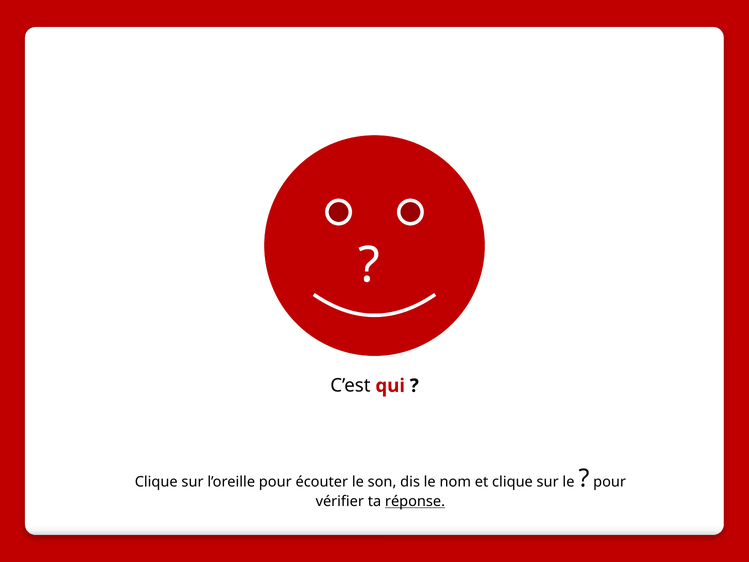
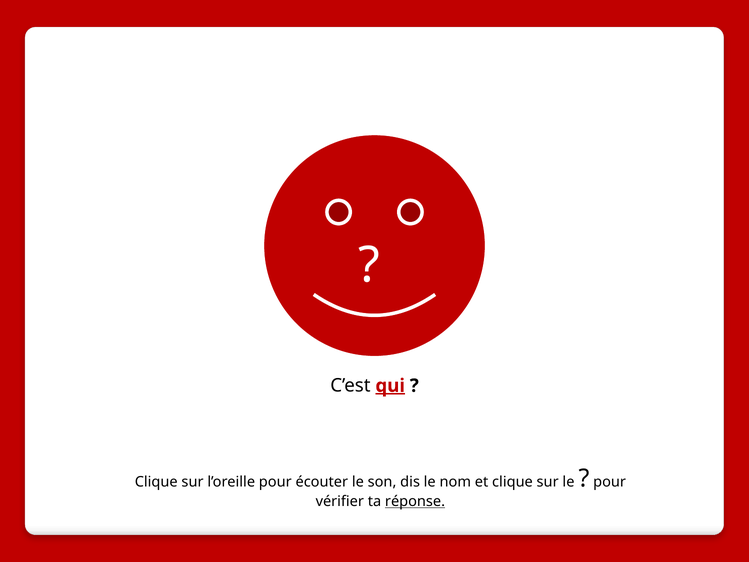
qui underline: none -> present
